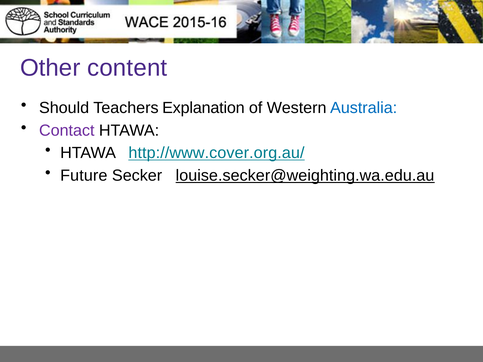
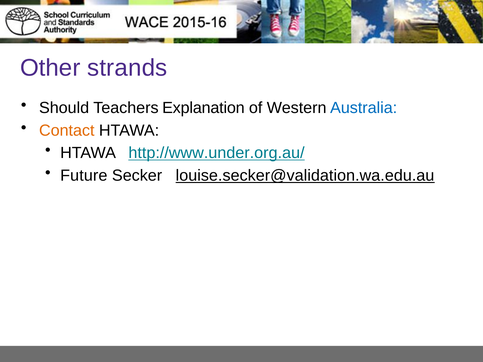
content: content -> strands
Contact colour: purple -> orange
http://www.cover.org.au/: http://www.cover.org.au/ -> http://www.under.org.au/
louise.secker@weighting.wa.edu.au: louise.secker@weighting.wa.edu.au -> louise.secker@validation.wa.edu.au
